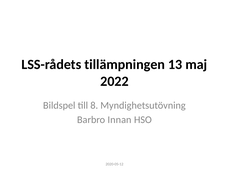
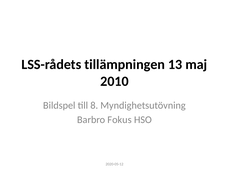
2022: 2022 -> 2010
Innan: Innan -> Fokus
